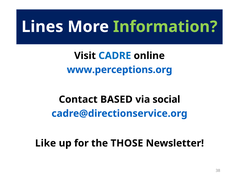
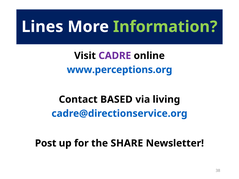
CADRE colour: blue -> purple
social: social -> living
Like: Like -> Post
THOSE: THOSE -> SHARE
